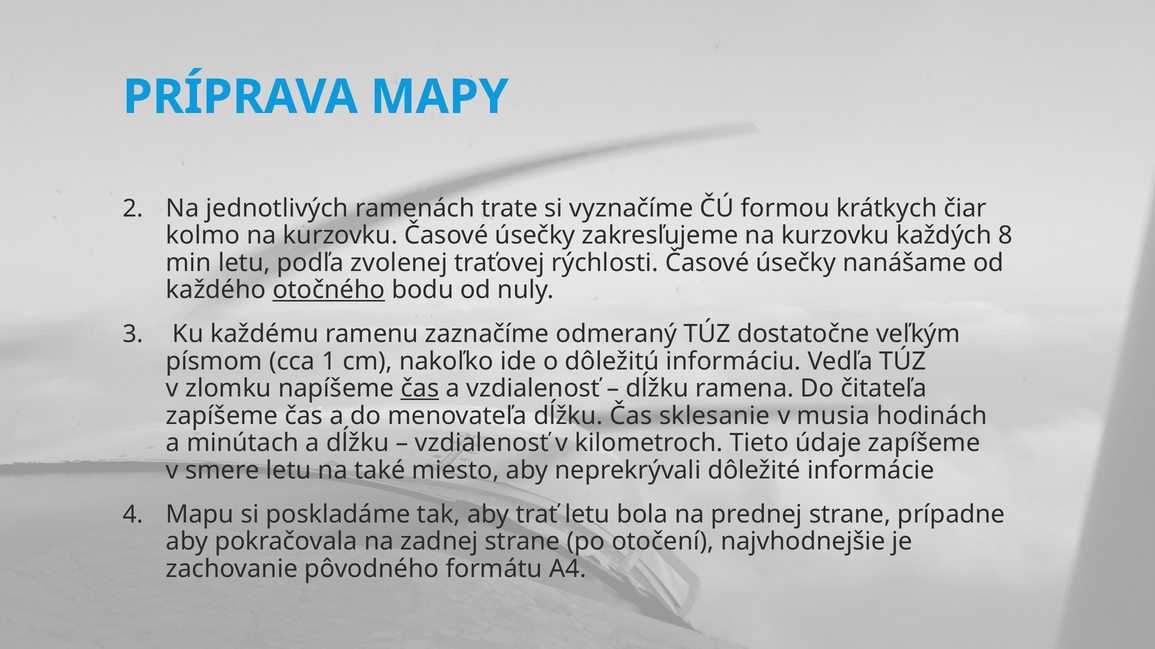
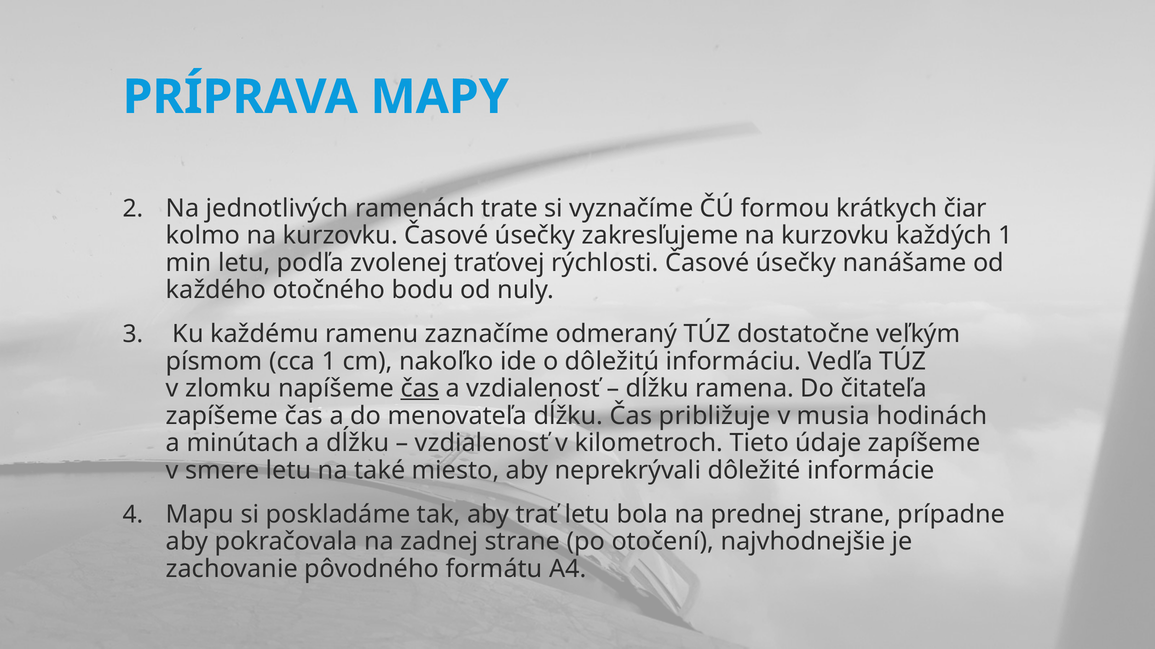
každých 8: 8 -> 1
otočného underline: present -> none
sklesanie: sklesanie -> približuje
